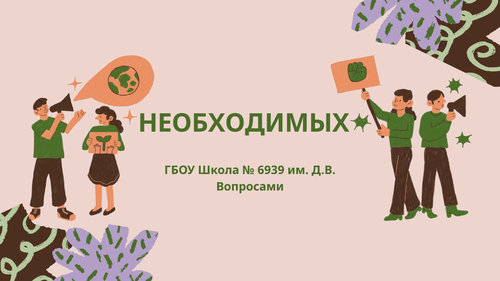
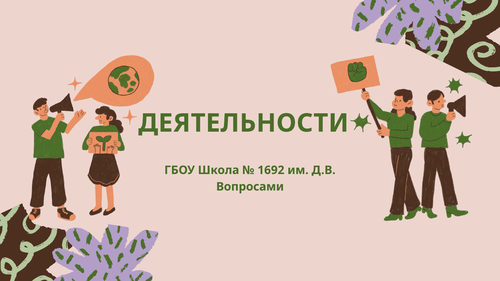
НЕОБХОДИМЫХ: НЕОБХОДИМЫХ -> ДЕЯТЕЛЬНОСТИ
6939: 6939 -> 1692
